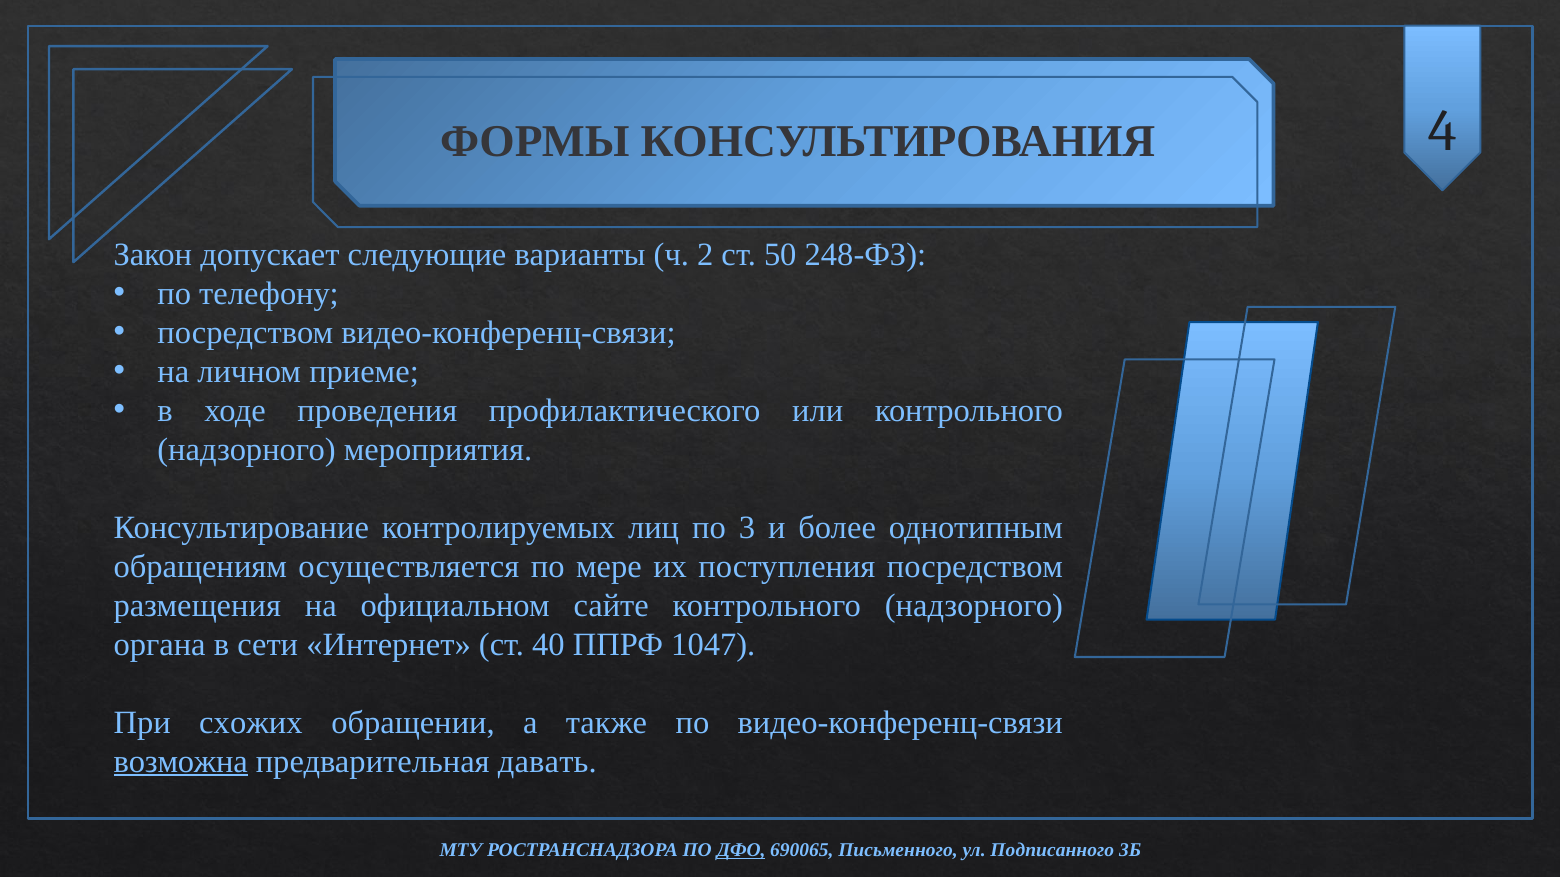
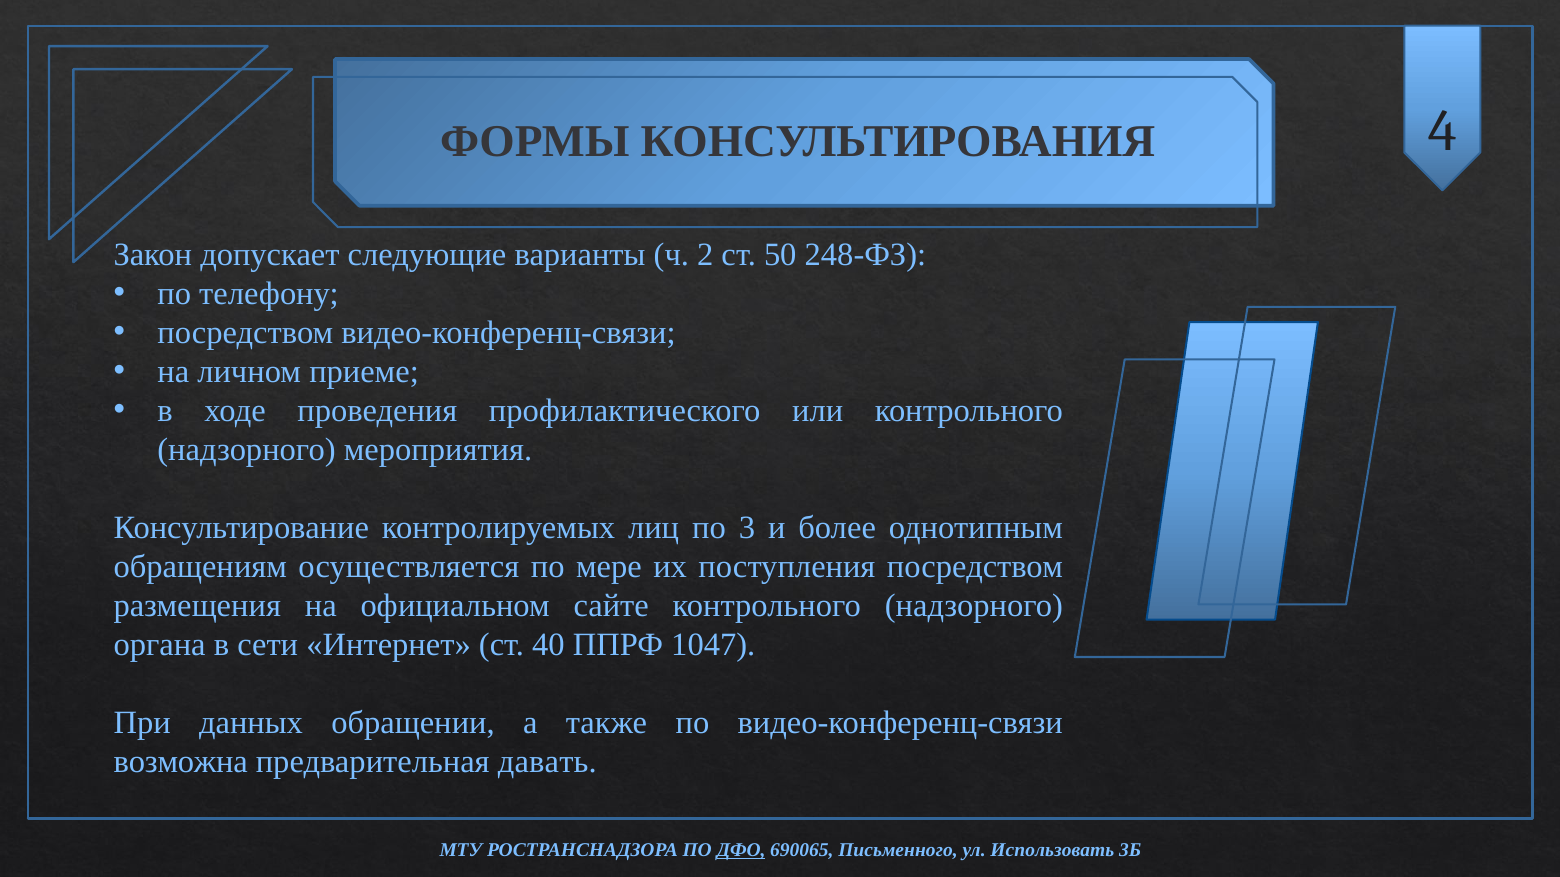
схожих: схожих -> данных
возможна underline: present -> none
Подписанного: Подписанного -> Использовать
